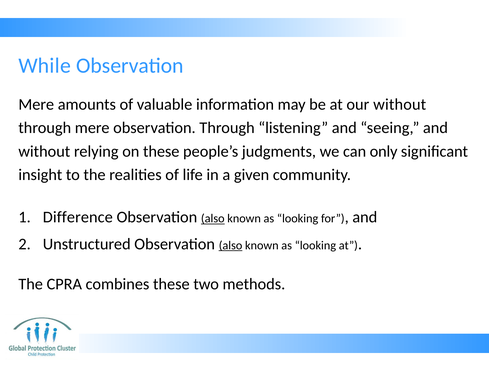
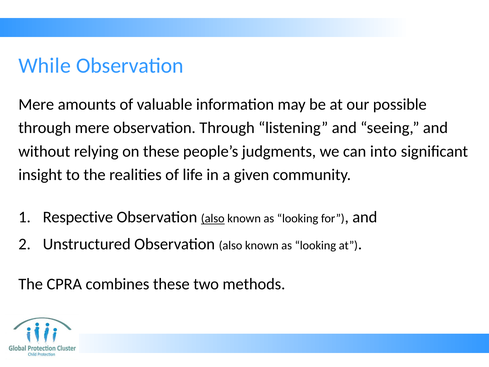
our without: without -> possible
only: only -> into
Difference: Difference -> Respective
also at (231, 245) underline: present -> none
